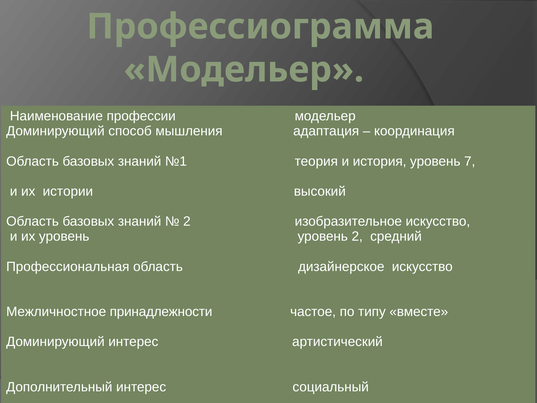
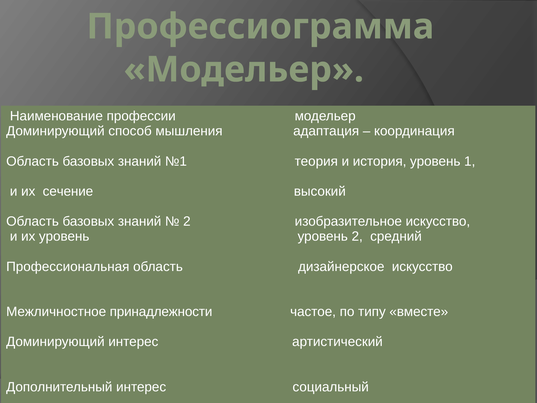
7: 7 -> 1
истории: истории -> сечение
